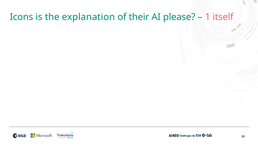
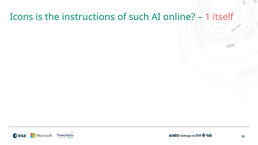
explanation: explanation -> instructions
their: their -> such
please: please -> online
